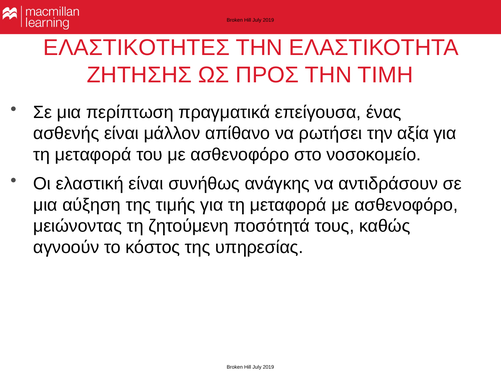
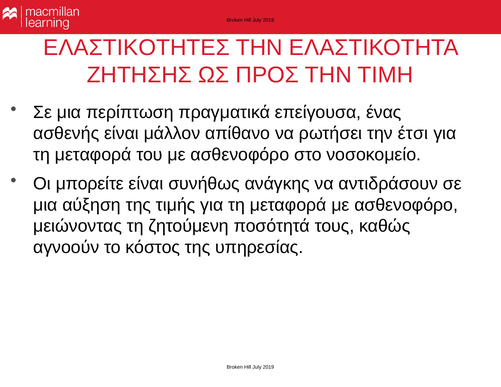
αξία: αξία -> έτσι
ελαστική: ελαστική -> μπορείτε
